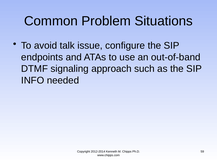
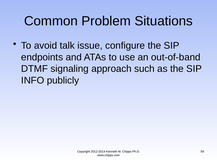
needed: needed -> publicly
